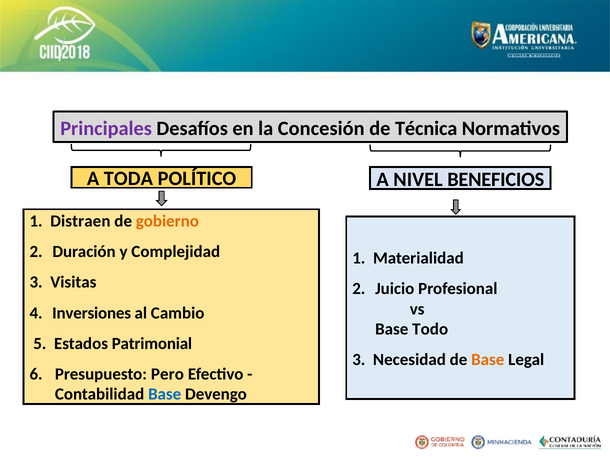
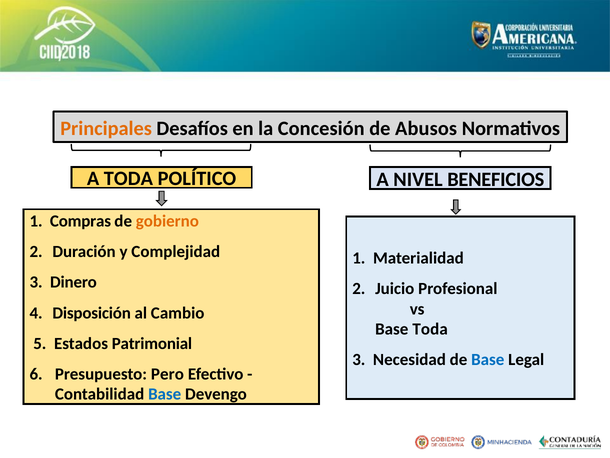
Principales colour: purple -> orange
Técnica: Técnica -> Abusos
Distraen: Distraen -> Compras
Visitas: Visitas -> Dinero
Inversiones: Inversiones -> Disposición
Base Todo: Todo -> Toda
Base at (488, 359) colour: orange -> blue
